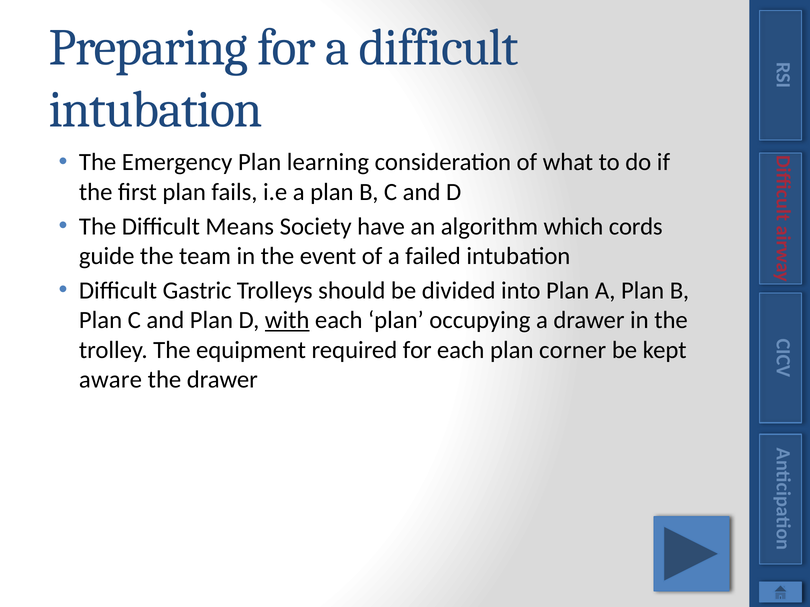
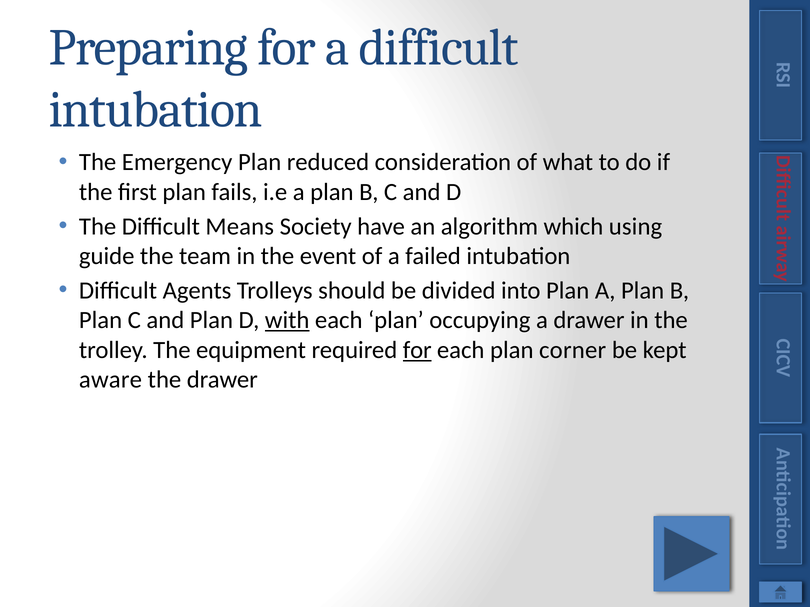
learning: learning -> reduced
cords: cords -> using
Gastric: Gastric -> Agents
for at (417, 350) underline: none -> present
